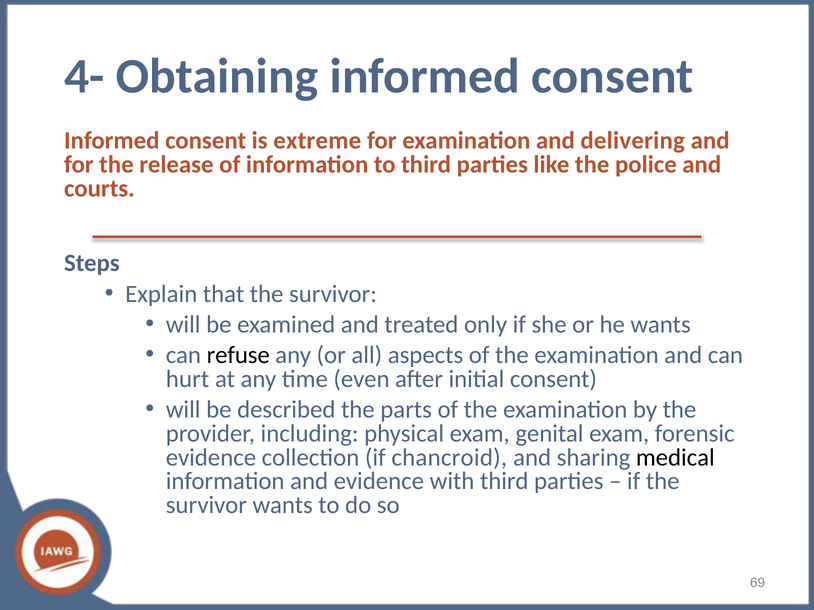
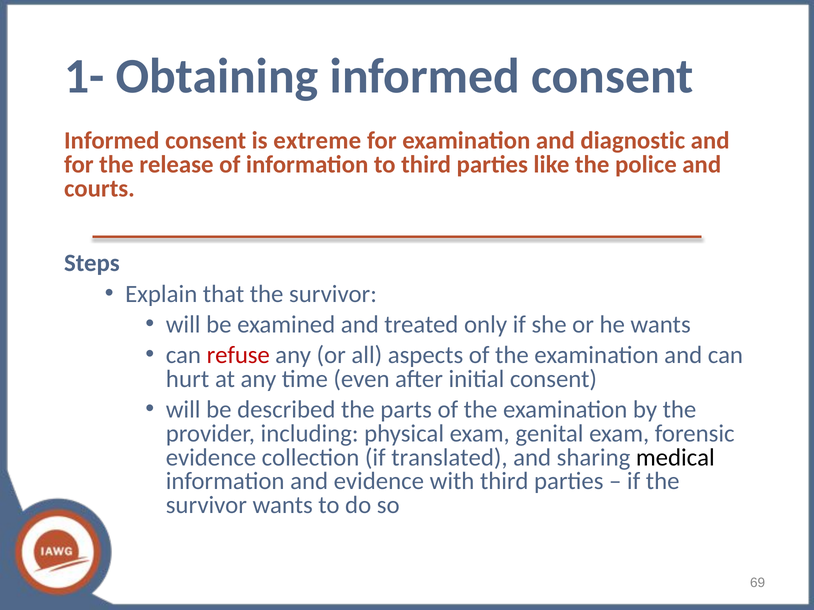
4-: 4- -> 1-
delivering: delivering -> diagnostic
refuse colour: black -> red
chancroid: chancroid -> translated
